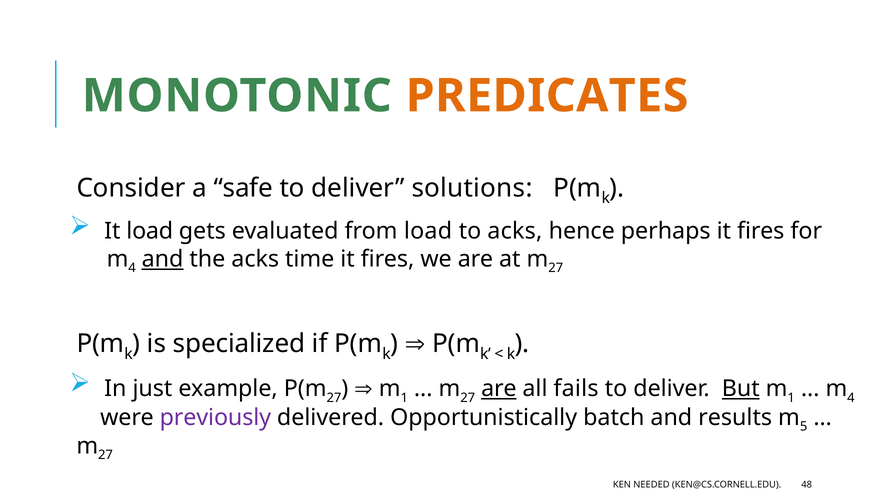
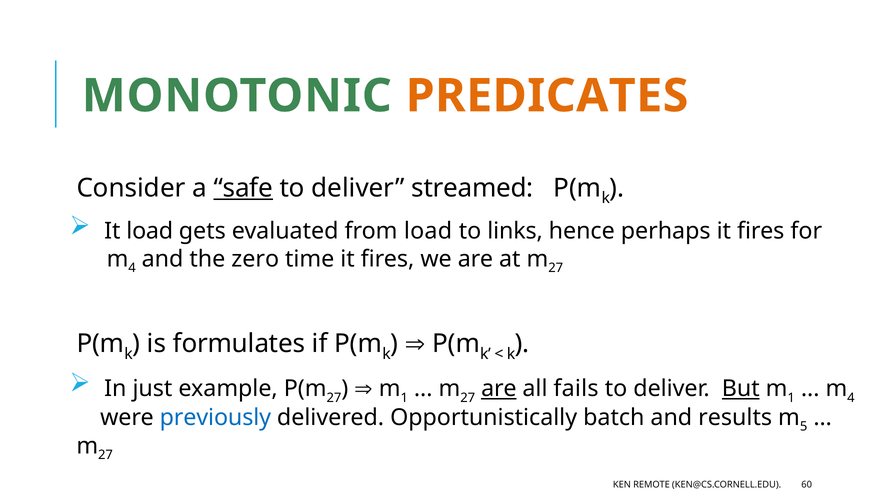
safe underline: none -> present
solutions: solutions -> streamed
to acks: acks -> links
and at (163, 259) underline: present -> none
the acks: acks -> zero
specialized: specialized -> formulates
previously colour: purple -> blue
NEEDED: NEEDED -> REMOTE
48: 48 -> 60
